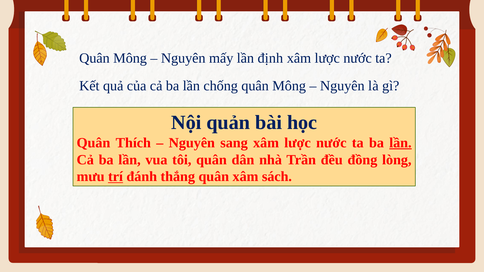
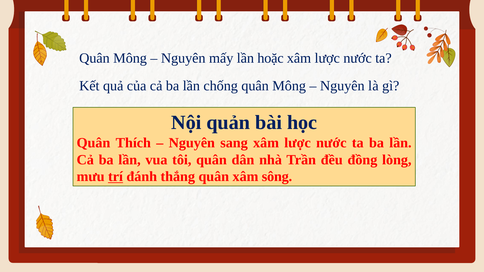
định: định -> hoặc
lần at (400, 143) underline: present -> none
sách: sách -> sông
